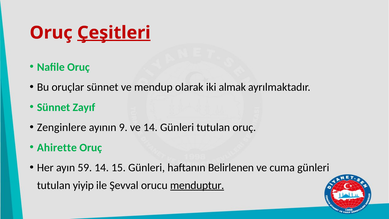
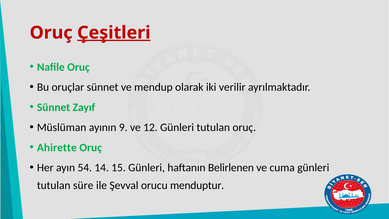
almak: almak -> verilir
Zenginlere: Zenginlere -> Müslüman
ve 14: 14 -> 12
59: 59 -> 54
yiyip: yiyip -> süre
menduptur underline: present -> none
